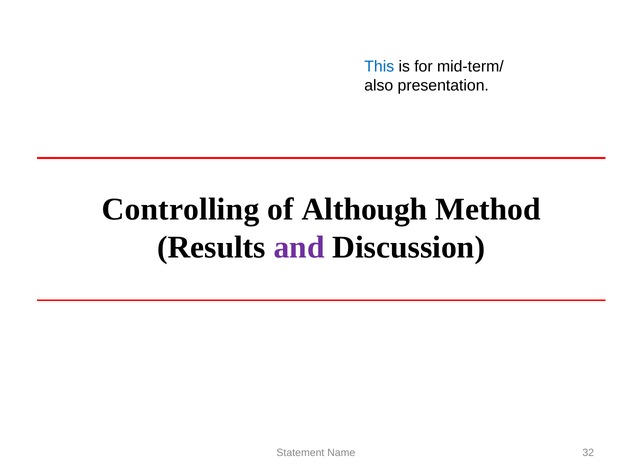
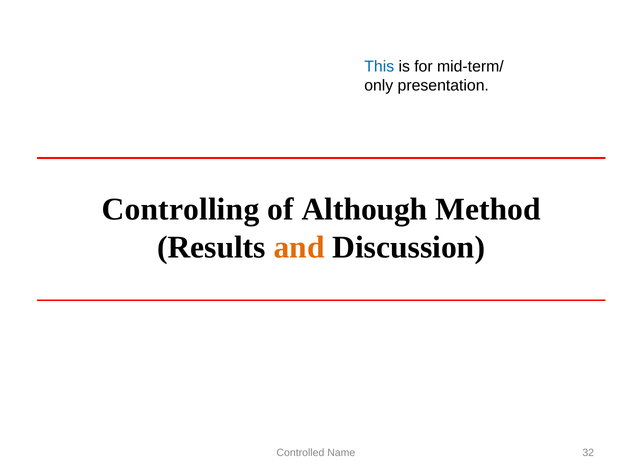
also: also -> only
and colour: purple -> orange
Statement: Statement -> Controlled
